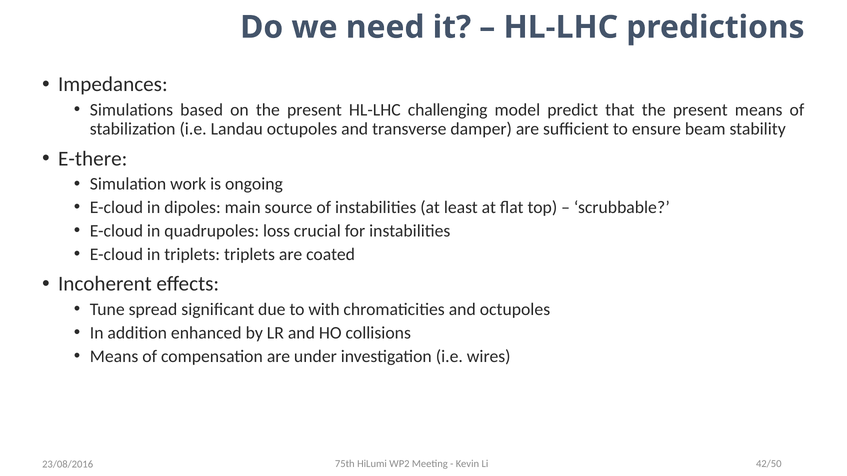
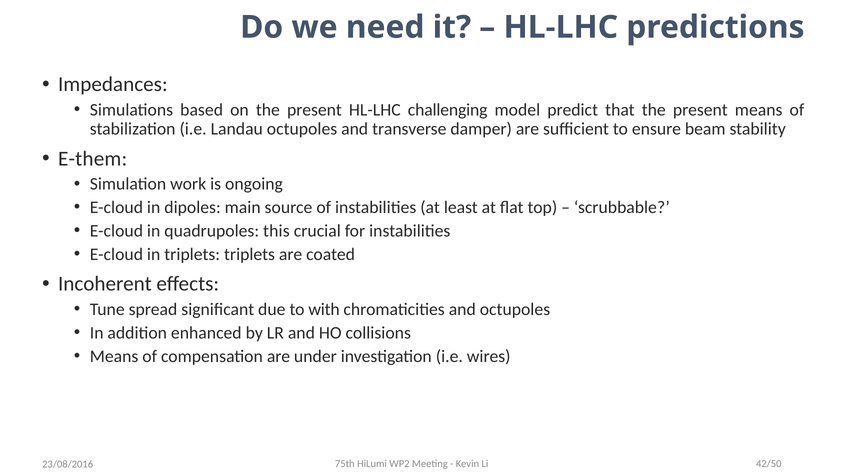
E-there: E-there -> E-them
loss: loss -> this
